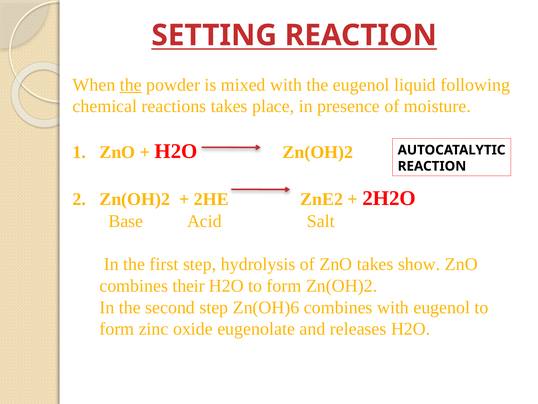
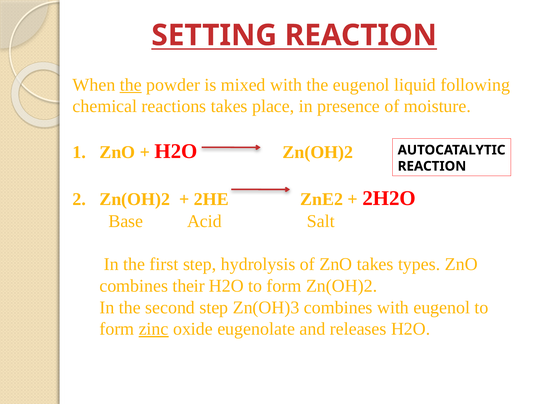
show: show -> types
Zn(OH)6: Zn(OH)6 -> Zn(OH)3
zinc underline: none -> present
